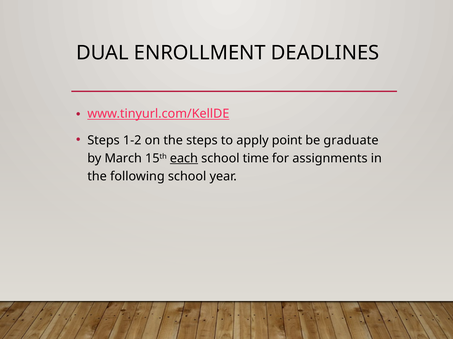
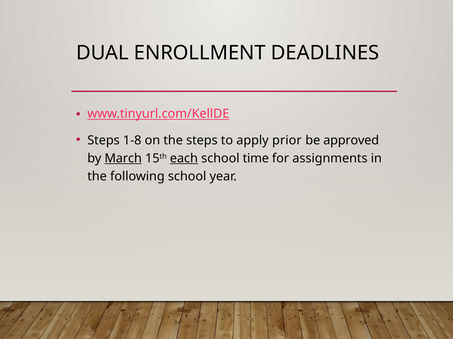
1-2: 1-2 -> 1-8
point: point -> prior
graduate: graduate -> approved
March underline: none -> present
